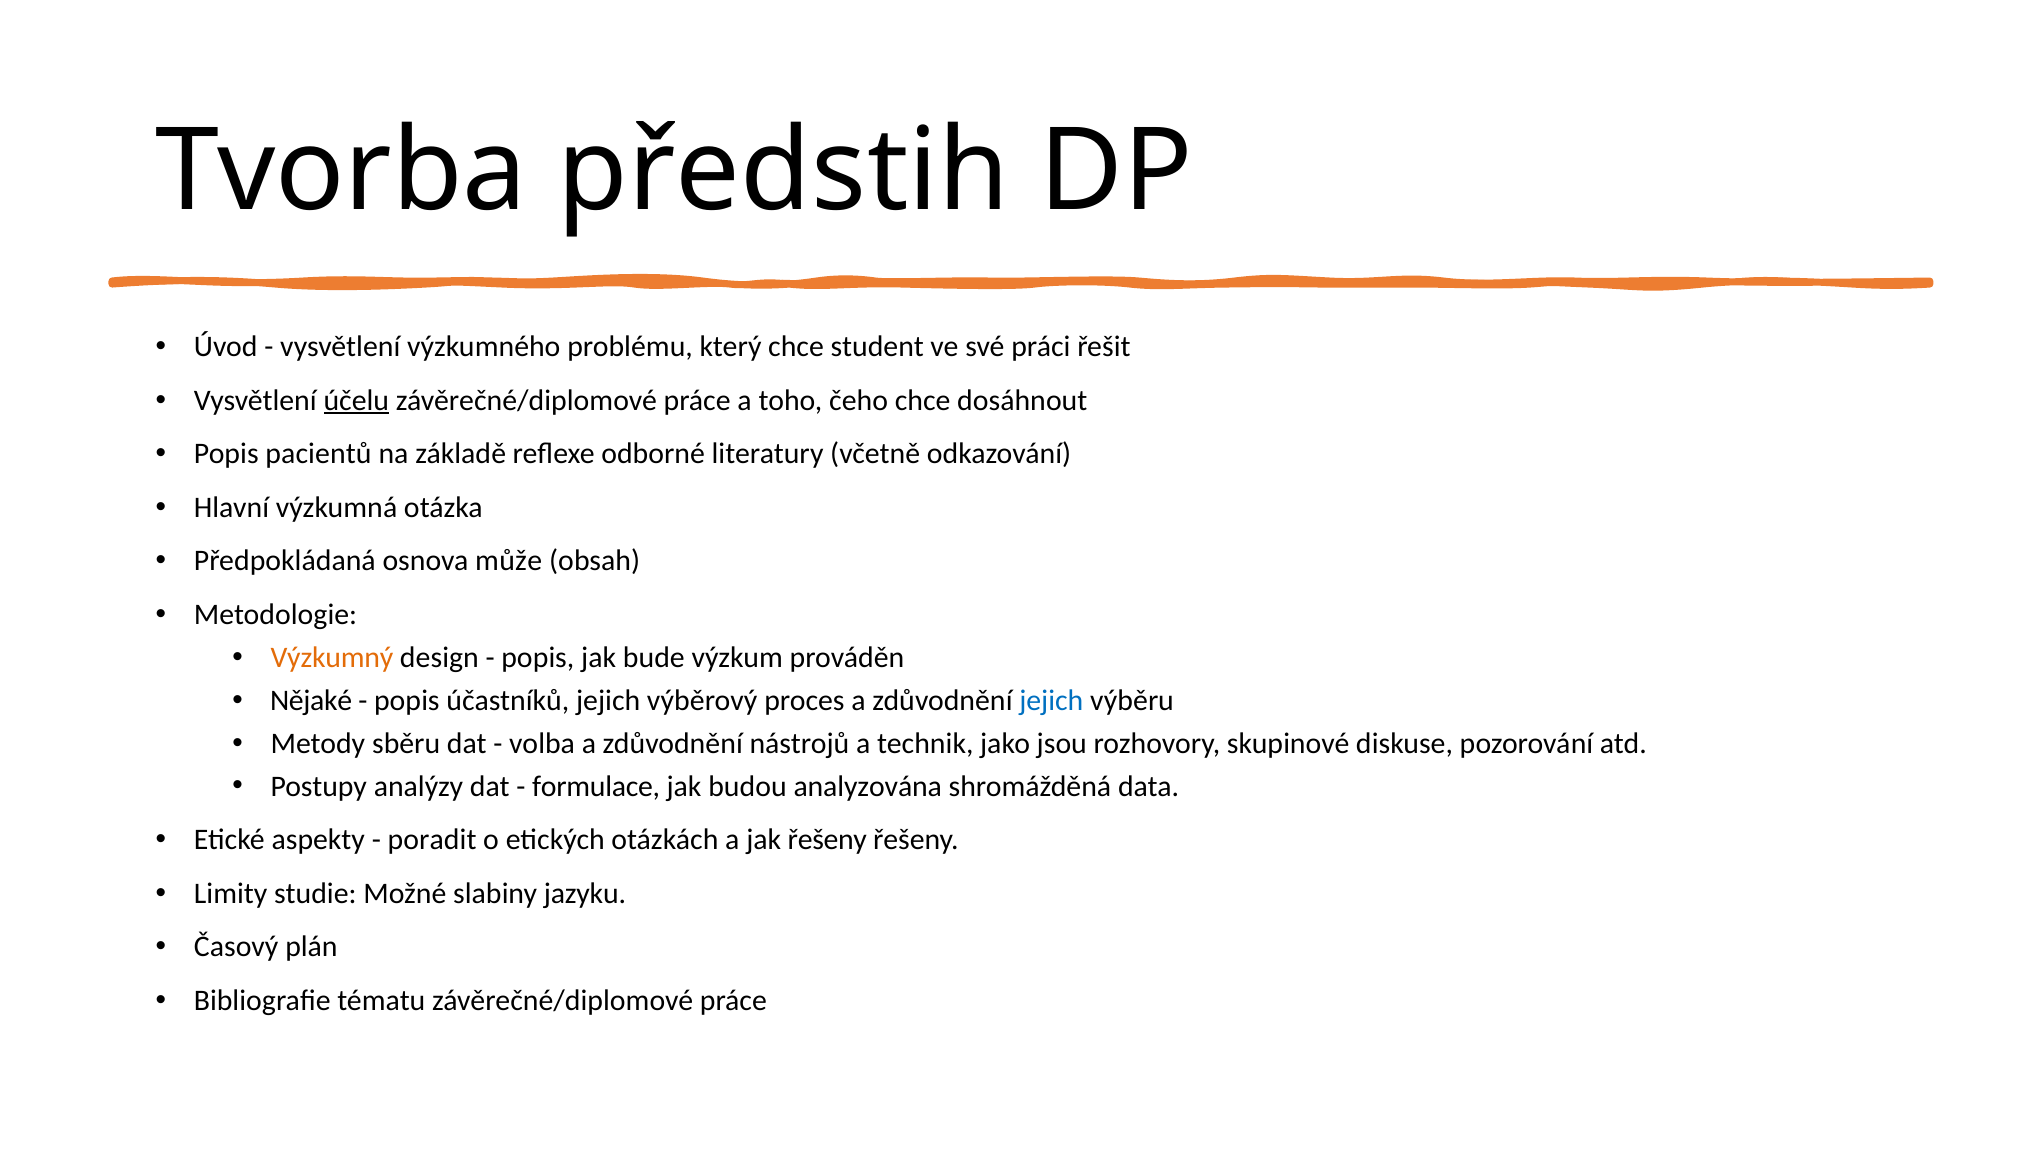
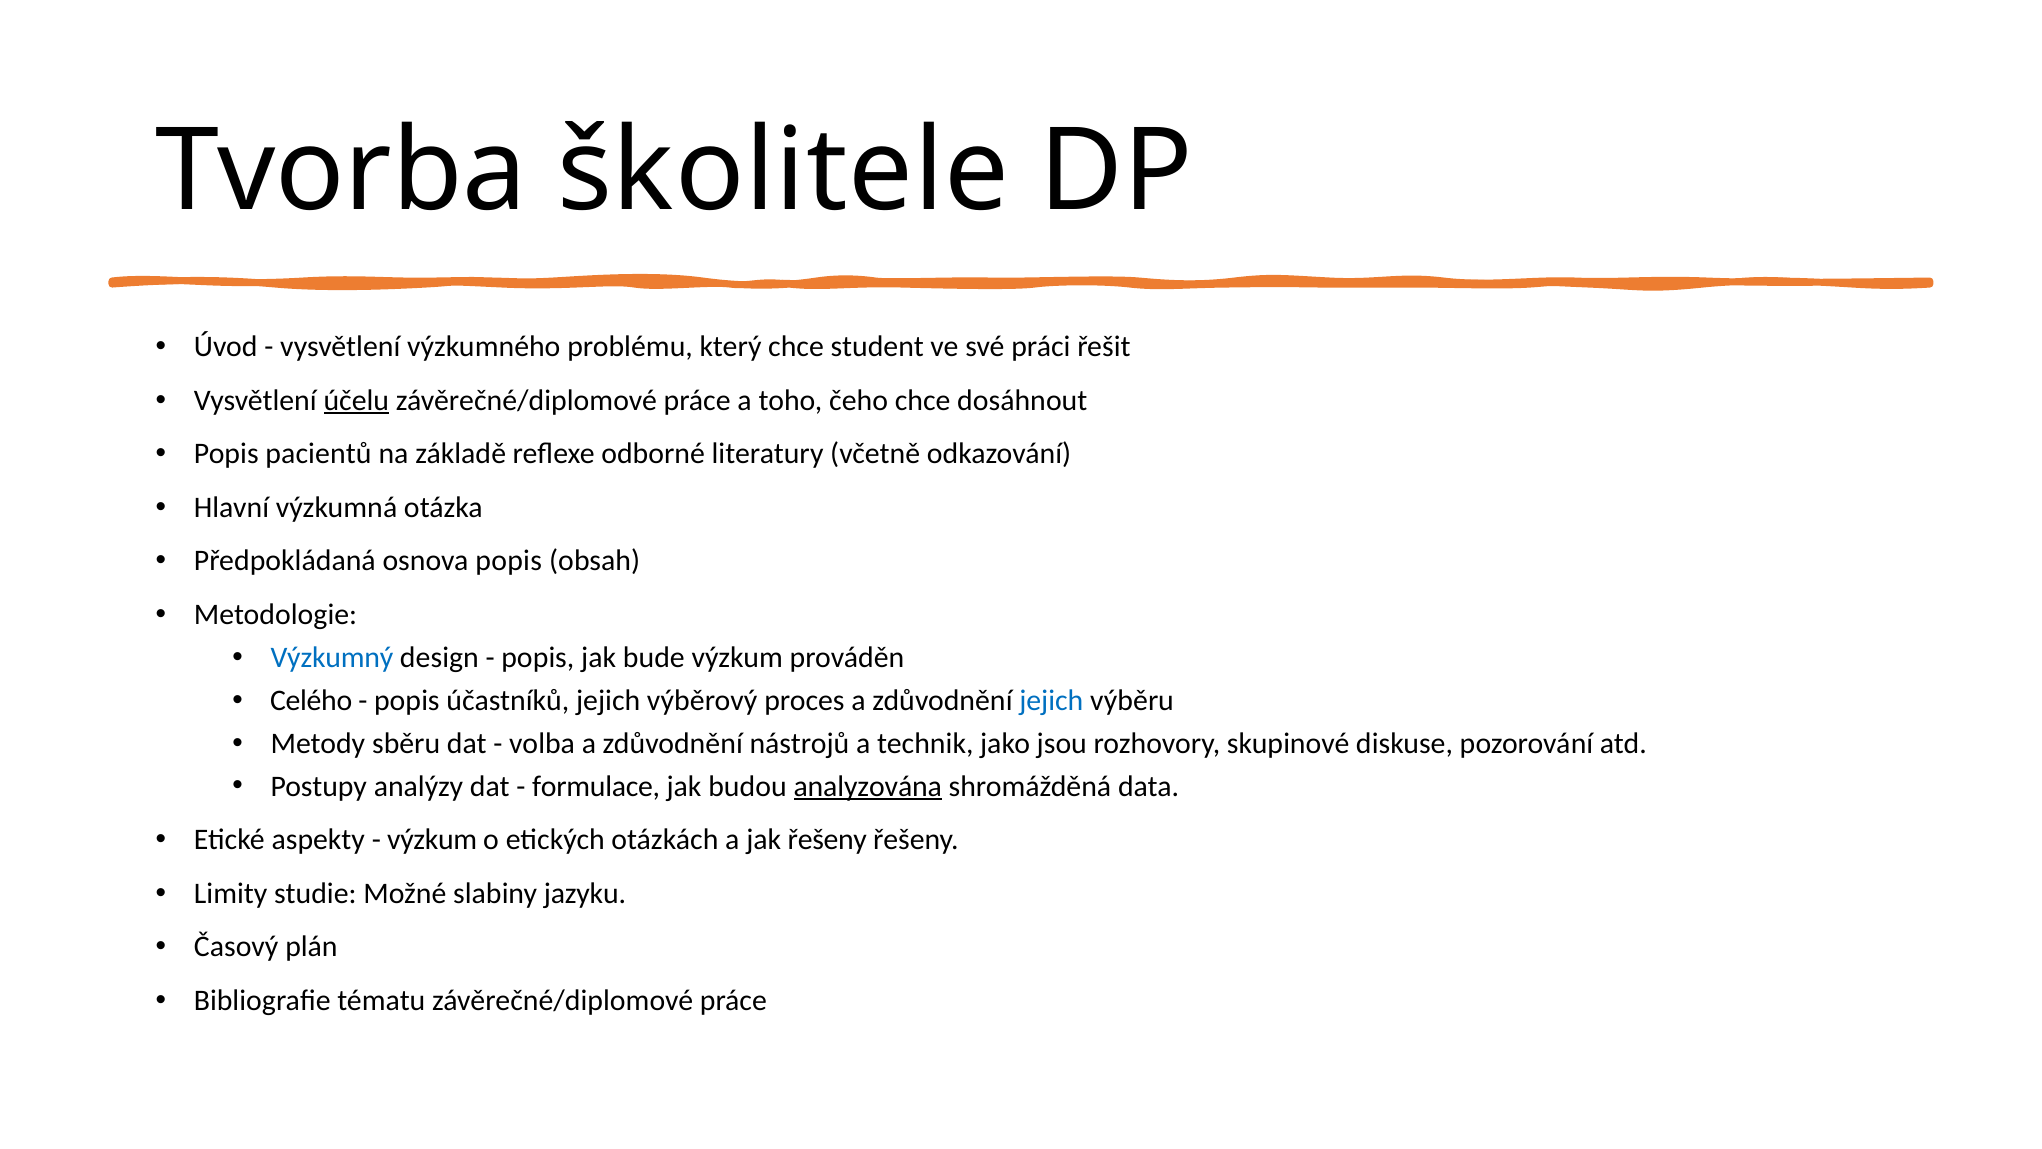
předstih: předstih -> školitele
osnova může: může -> popis
Výzkumný colour: orange -> blue
Nějaké: Nějaké -> Celého
analyzována underline: none -> present
poradit at (432, 839): poradit -> výzkum
